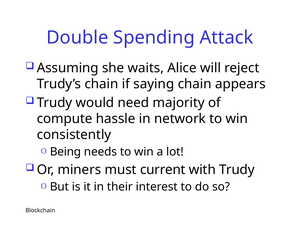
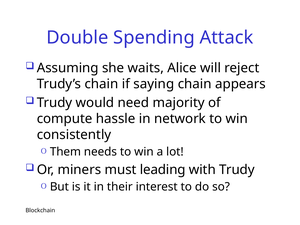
Being: Being -> Them
current: current -> leading
